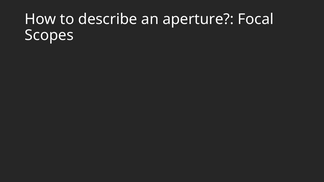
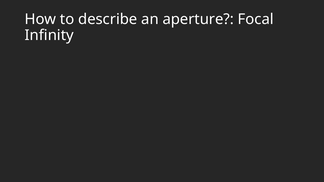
Scopes: Scopes -> Infinity
